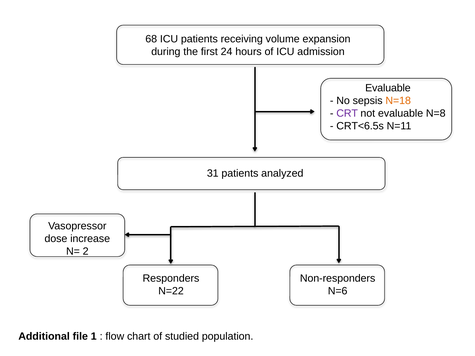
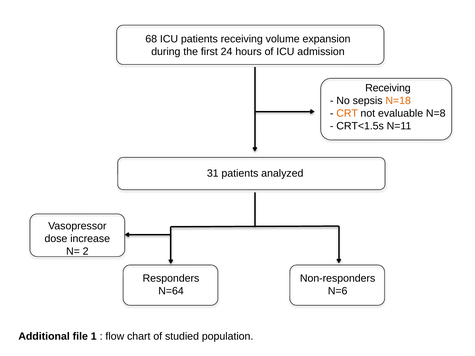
Evaluable at (388, 88): Evaluable -> Receiving
CRT colour: purple -> orange
CRT<6.5s: CRT<6.5s -> CRT<1.5s
N=22: N=22 -> N=64
